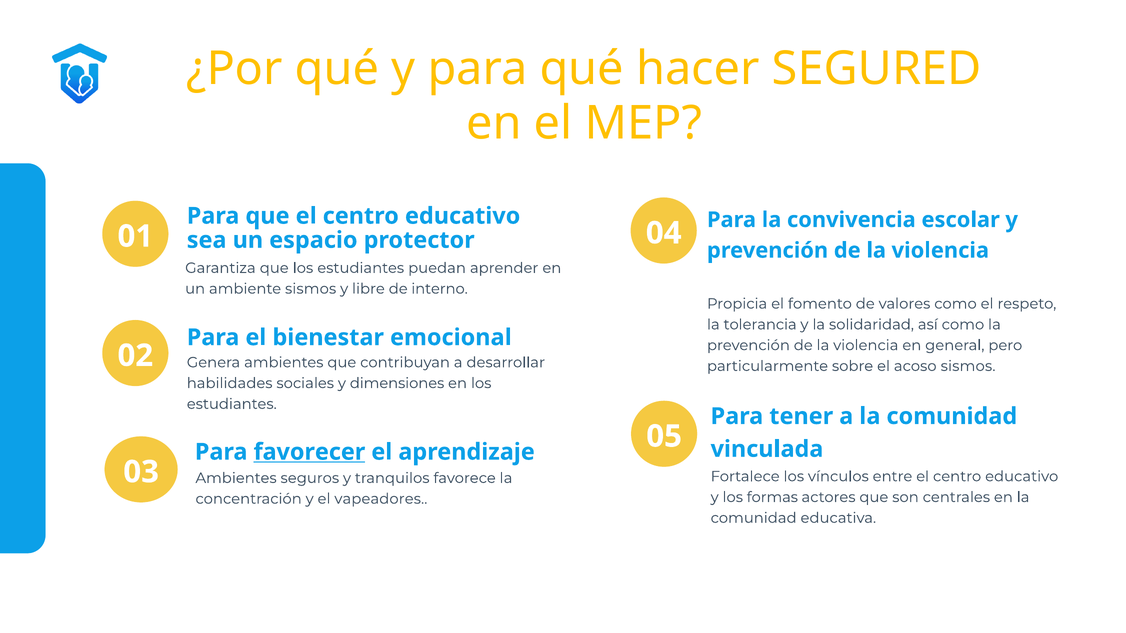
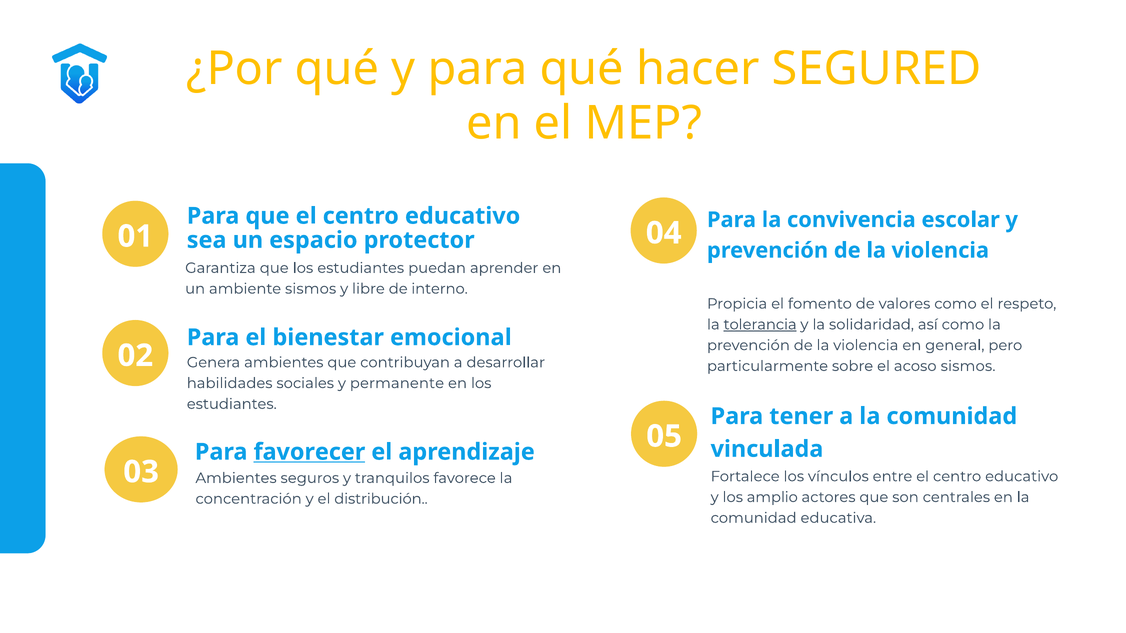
tolerancia underline: none -> present
dimensiones: dimensiones -> permanente
formas: formas -> amplio
vapeadores: vapeadores -> distribución
